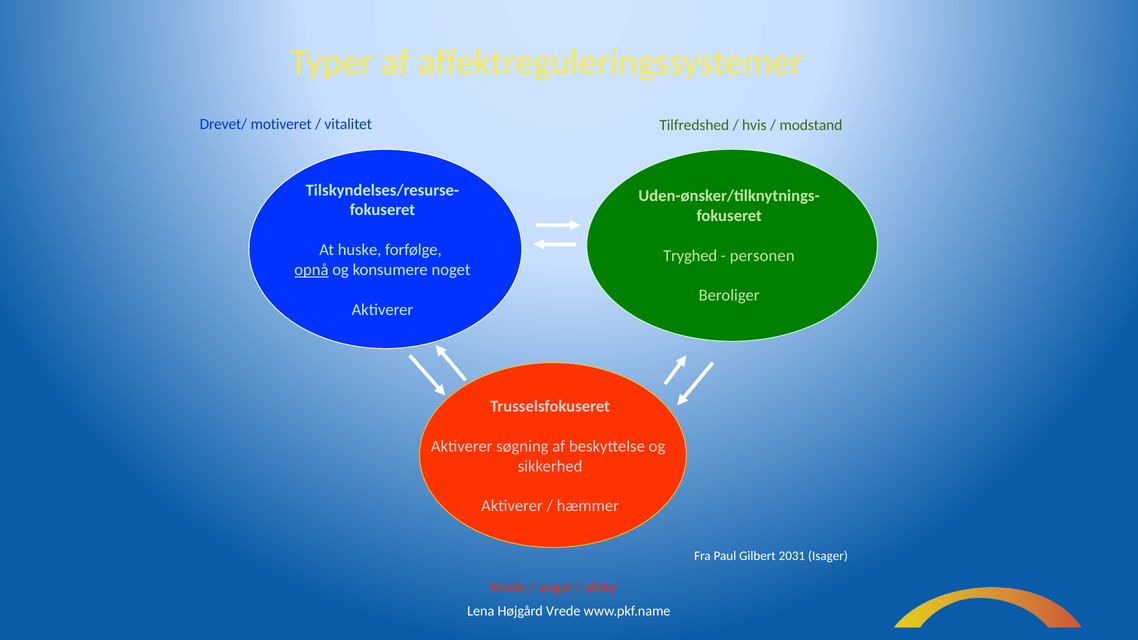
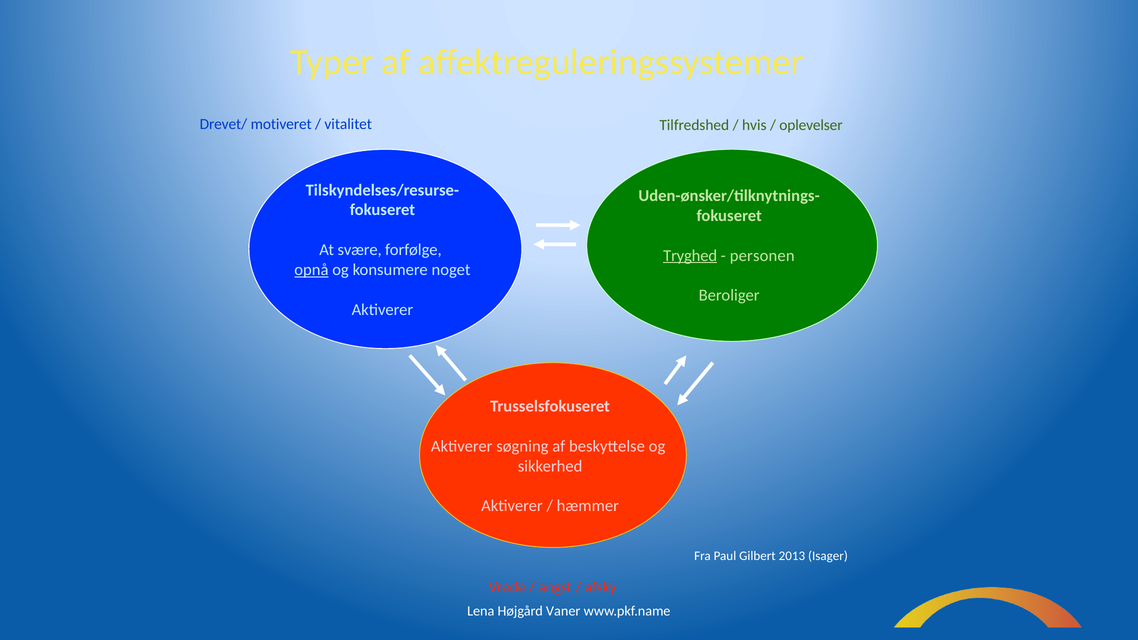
modstand: modstand -> oplevelser
huske: huske -> svære
Tryghed underline: none -> present
2031: 2031 -> 2013
Højgård Vrede: Vrede -> Vaner
